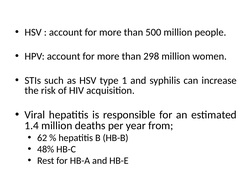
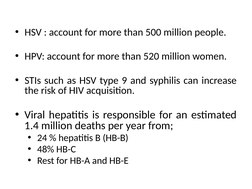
298: 298 -> 520
1: 1 -> 9
62: 62 -> 24
